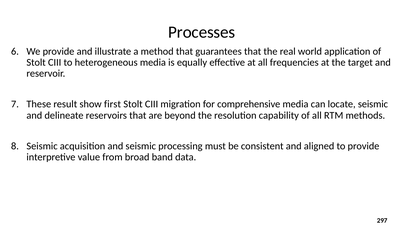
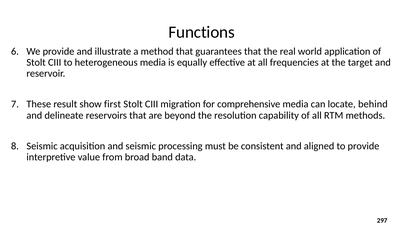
Processes: Processes -> Functions
locate seismic: seismic -> behind
